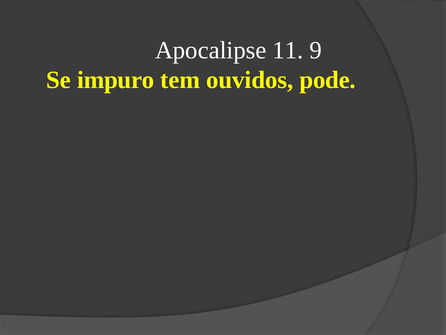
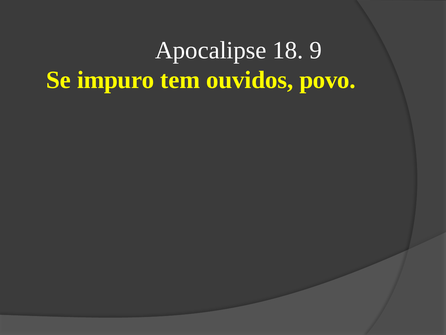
11: 11 -> 18
pode: pode -> povo
